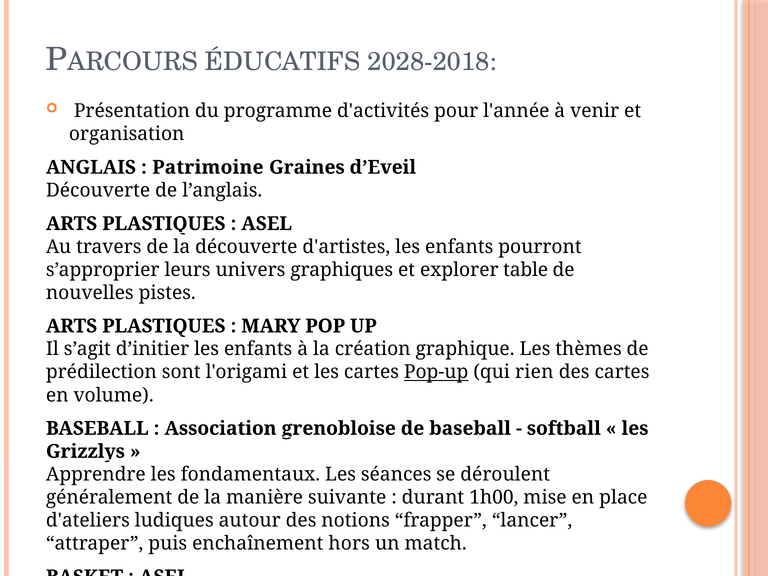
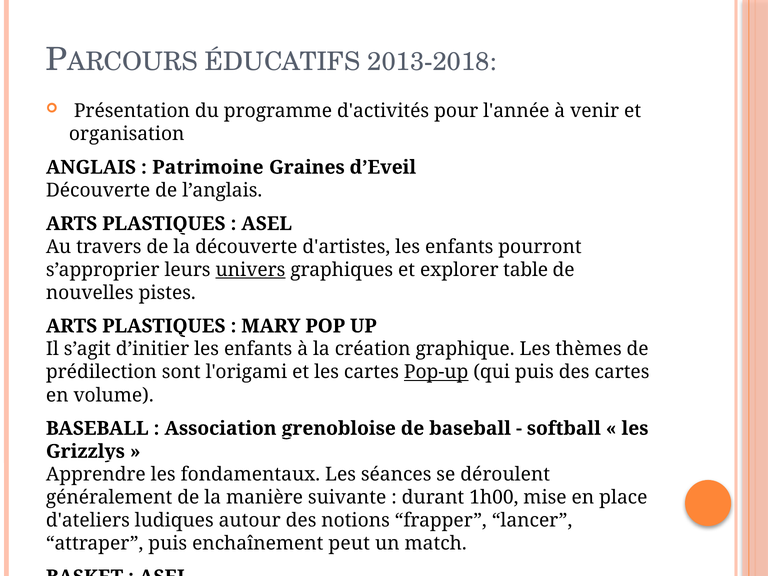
2028-2018: 2028-2018 -> 2013-2018
univers underline: none -> present
qui rien: rien -> puis
hors: hors -> peut
